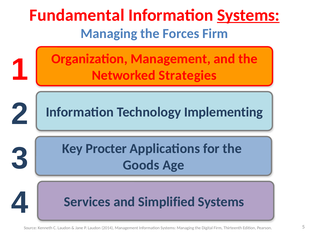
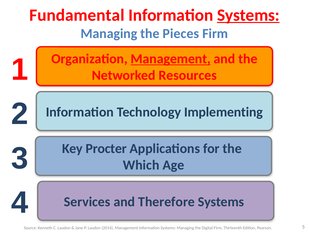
Forces: Forces -> Pieces
Management at (171, 59) underline: none -> present
Strategies: Strategies -> Resources
Goods: Goods -> Which
Simplified: Simplified -> Therefore
